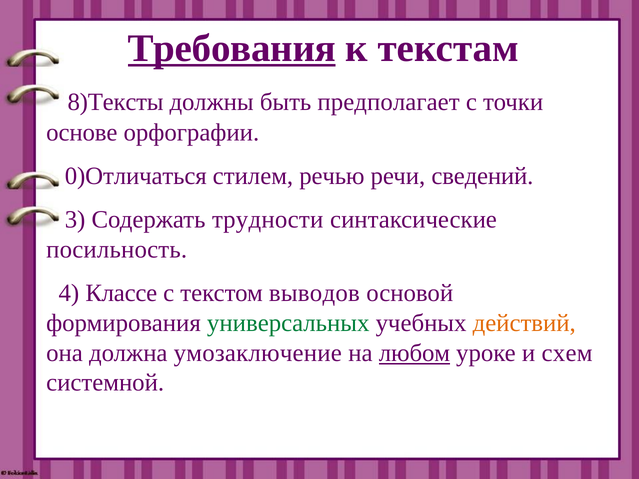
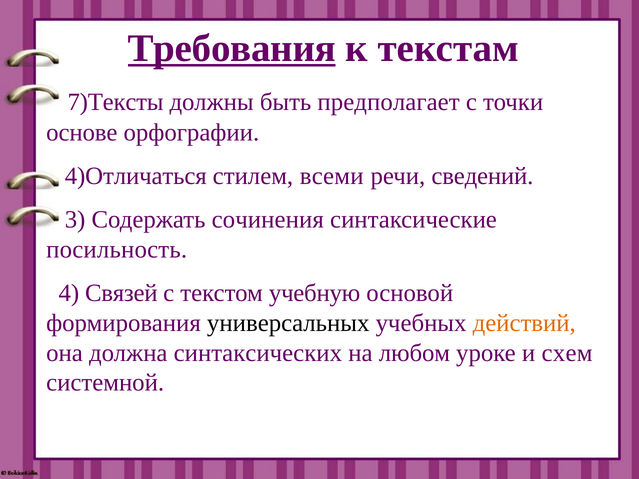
8)Тексты: 8)Тексты -> 7)Тексты
0)Отличаться: 0)Отличаться -> 4)Отличаться
речью: речью -> всеми
трудности: трудности -> сочинения
Классе: Классе -> Связей
выводов: выводов -> учебную
универсальных colour: green -> black
умозаключение: умозаключение -> синтаксических
любом underline: present -> none
